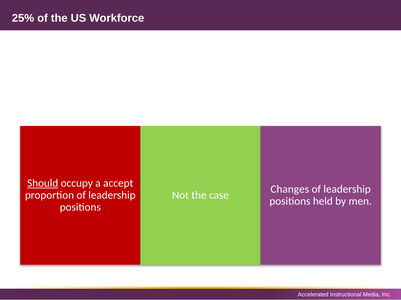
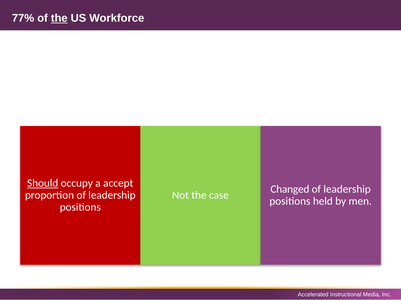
25%: 25% -> 77%
the at (59, 18) underline: none -> present
Changes: Changes -> Changed
